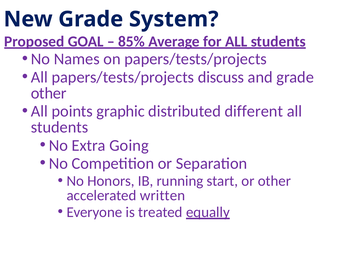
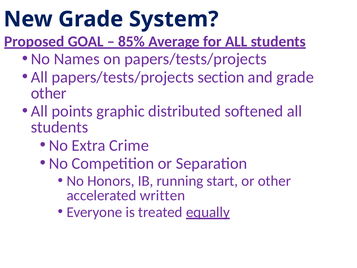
discuss: discuss -> section
different: different -> softened
Going: Going -> Crime
